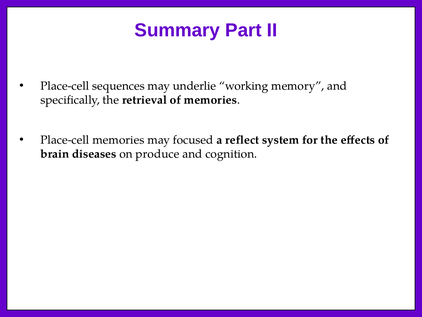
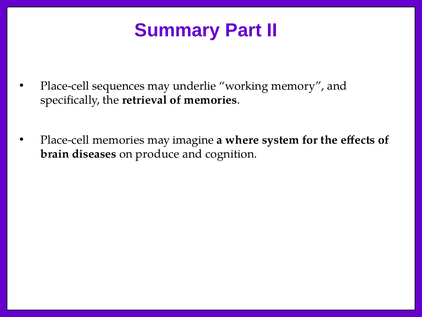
focused: focused -> imagine
reflect: reflect -> where
